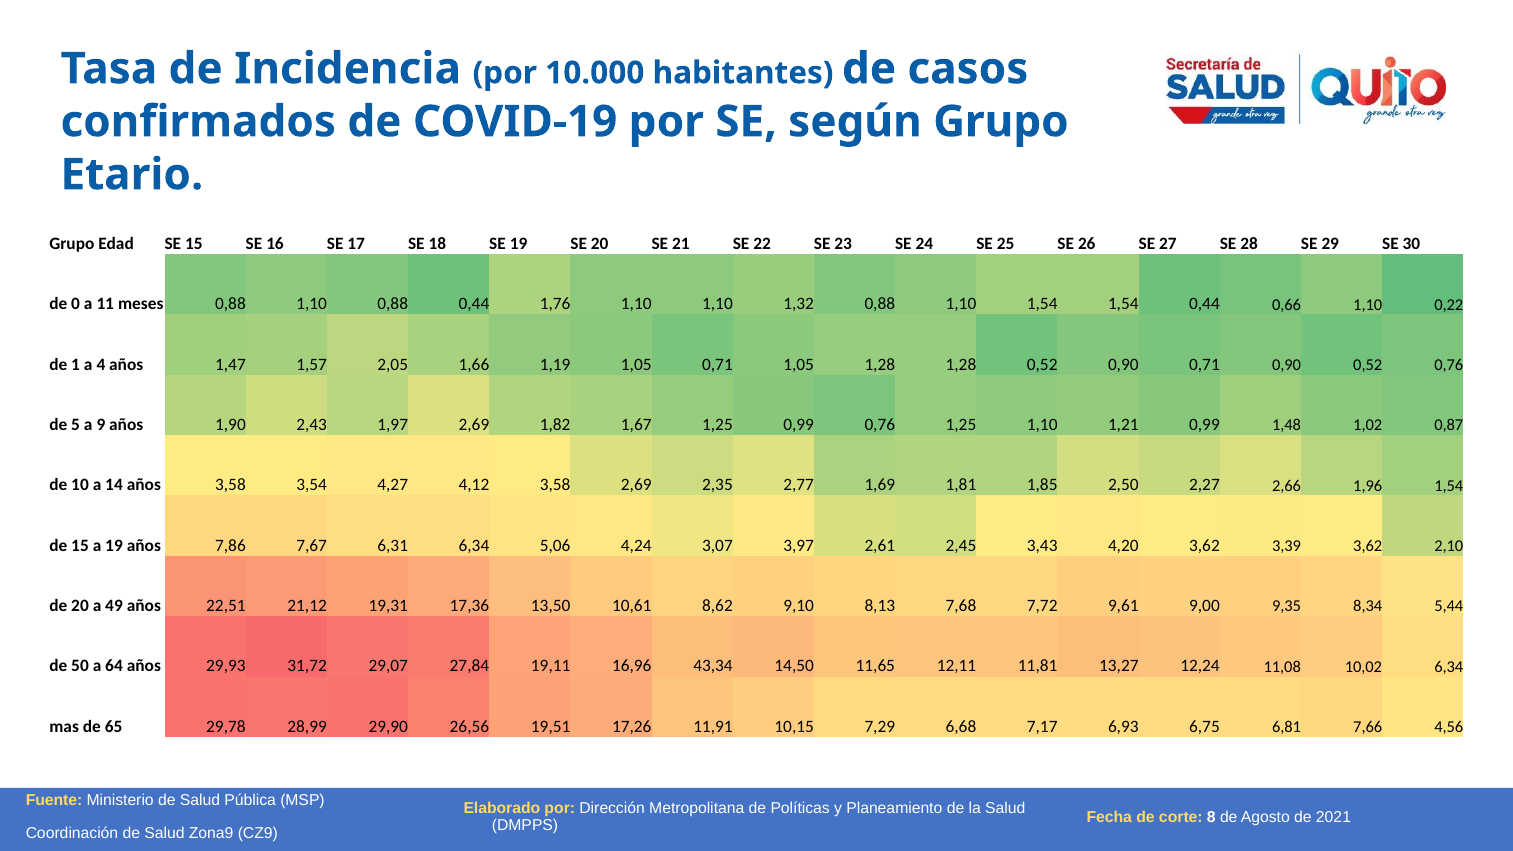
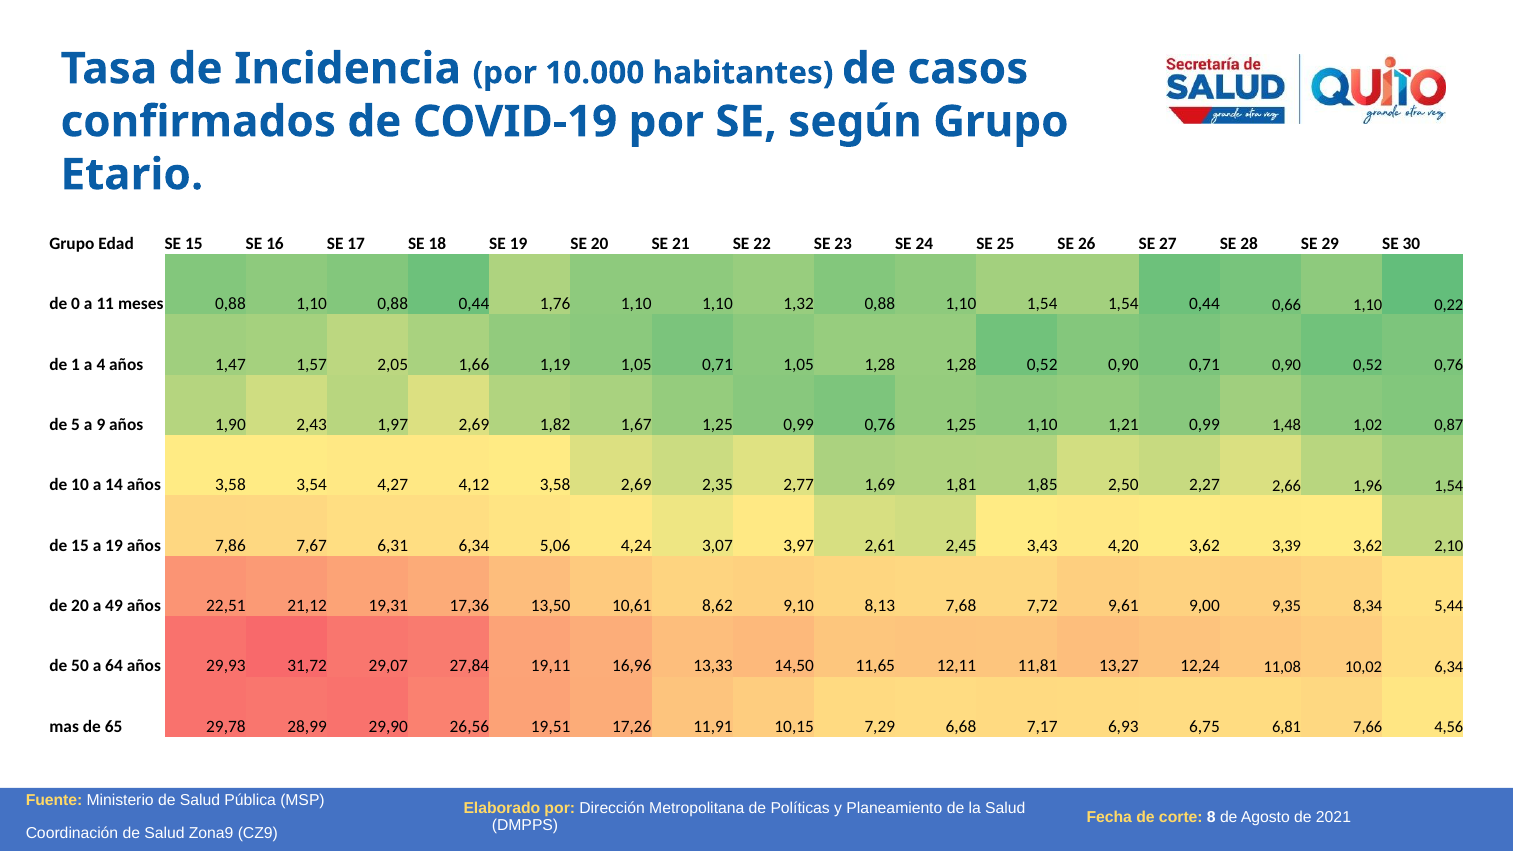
43,34: 43,34 -> 13,33
